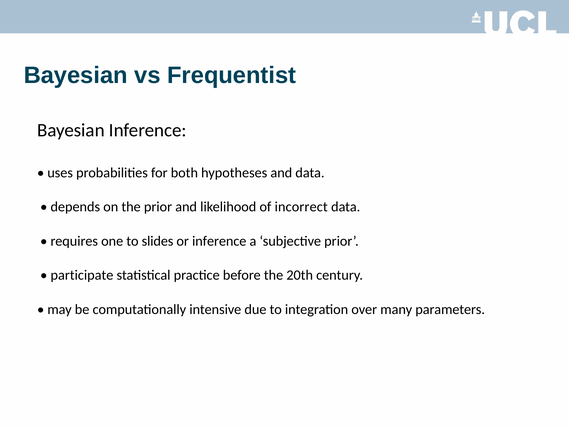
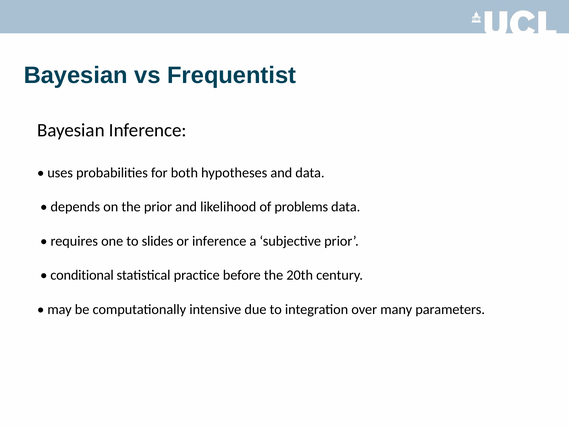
incorrect: incorrect -> problems
participate: participate -> conditional
